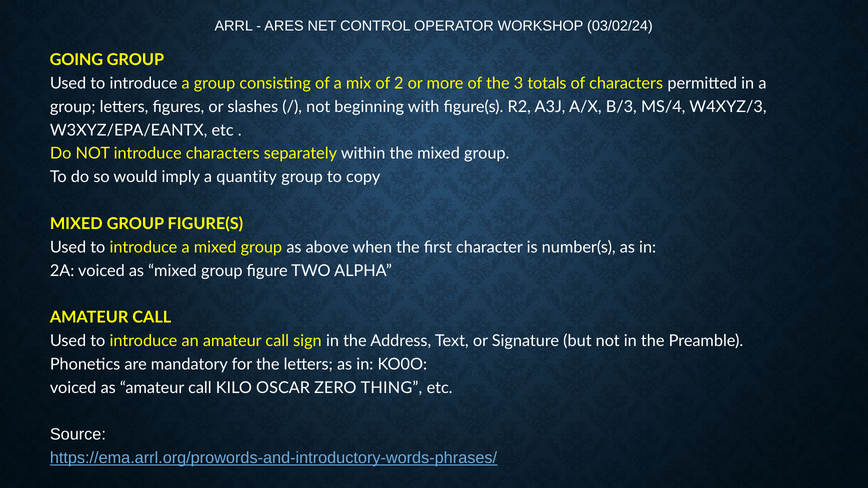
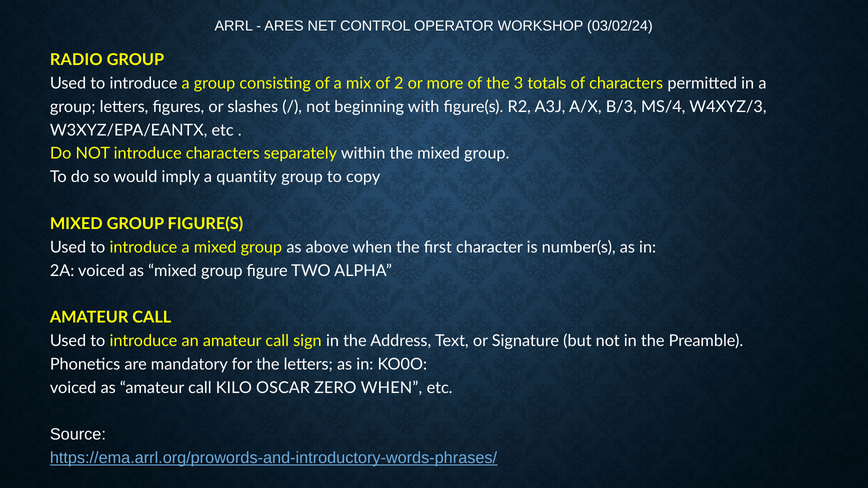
GOING: GOING -> RADIO
ZERO THING: THING -> WHEN
